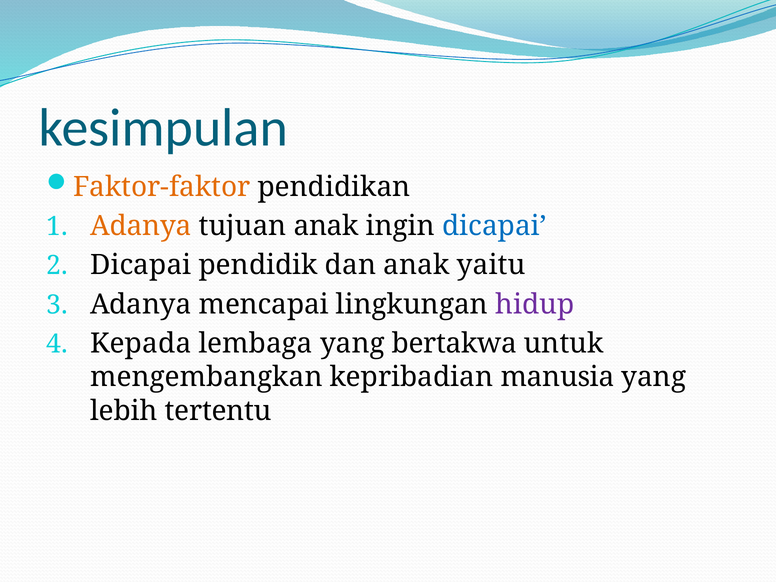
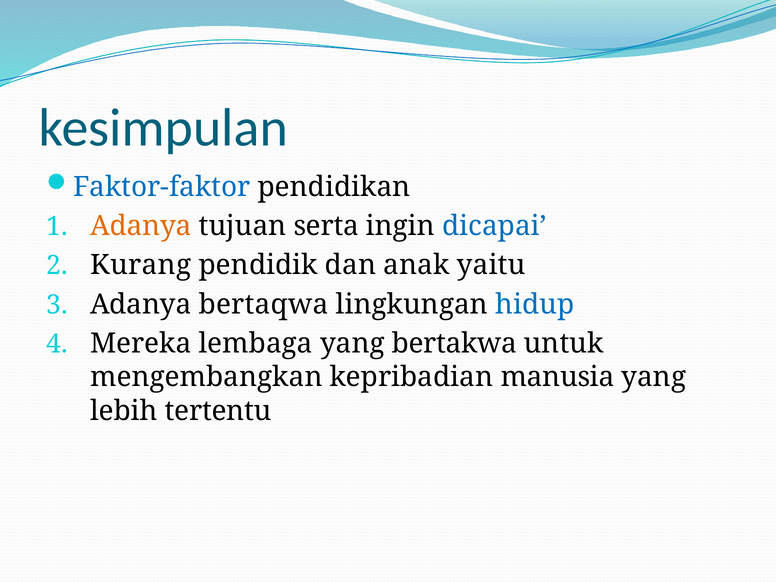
Faktor-faktor colour: orange -> blue
tujuan anak: anak -> serta
Dicapai at (141, 265): Dicapai -> Kurang
mencapai: mencapai -> bertaqwa
hidup colour: purple -> blue
Kepada: Kepada -> Mereka
